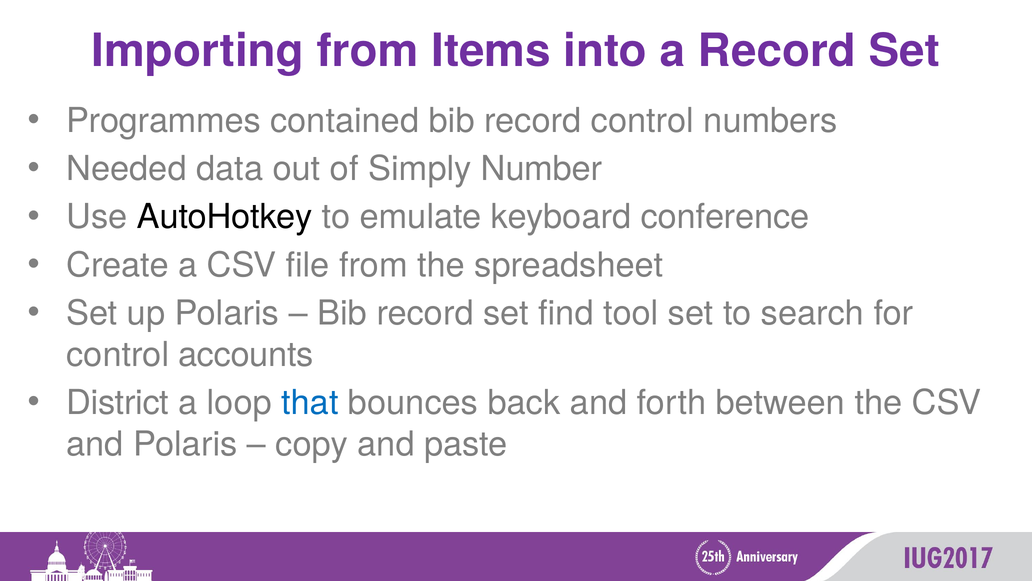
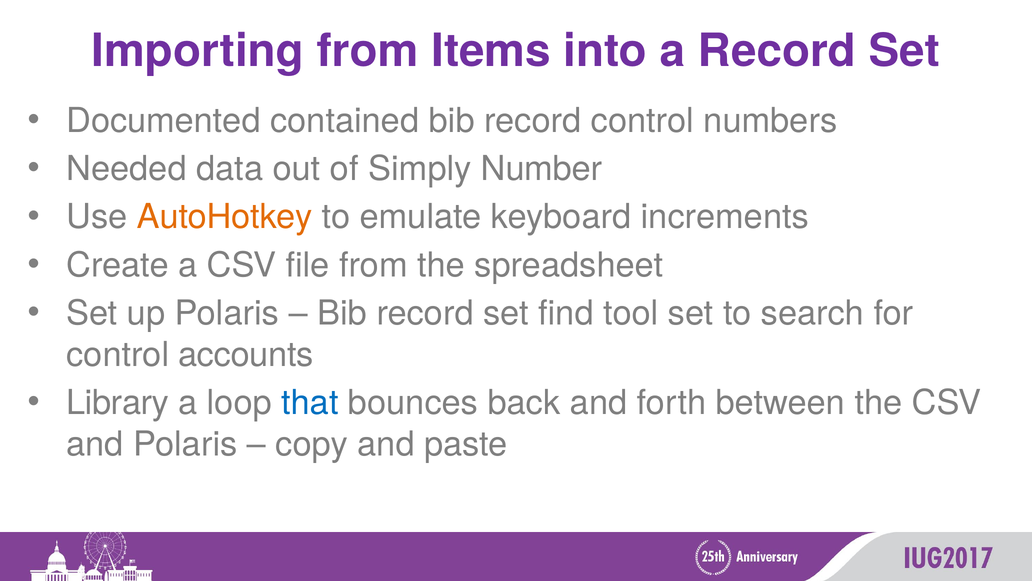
Programmes: Programmes -> Documented
AutoHotkey colour: black -> orange
conference: conference -> increments
District: District -> Library
